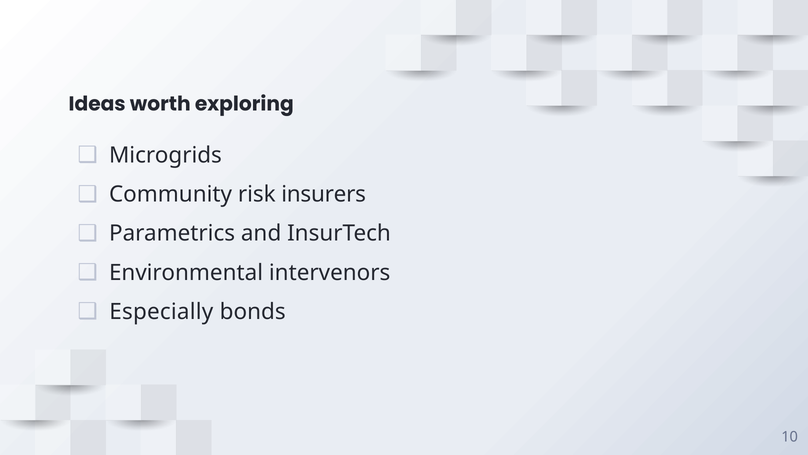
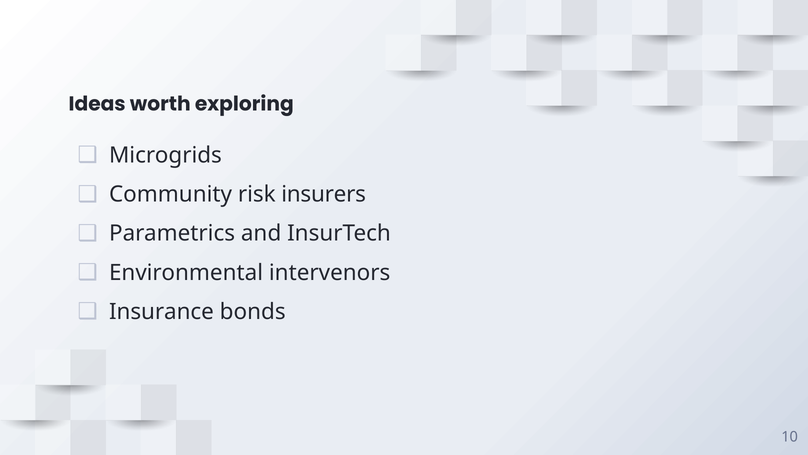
Especially: Especially -> Insurance
